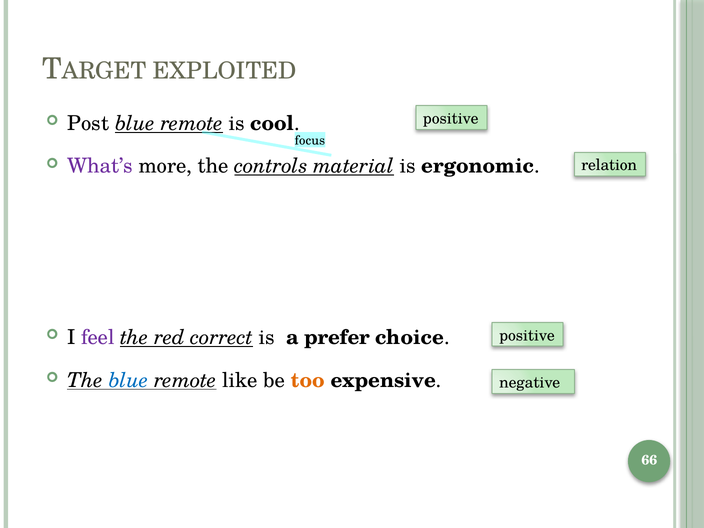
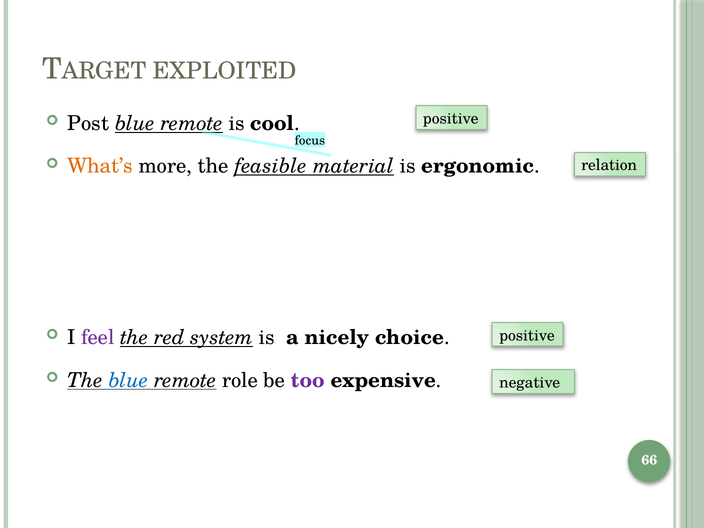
What’s colour: purple -> orange
controls: controls -> feasible
correct: correct -> system
prefer: prefer -> nicely
like: like -> role
too colour: orange -> purple
